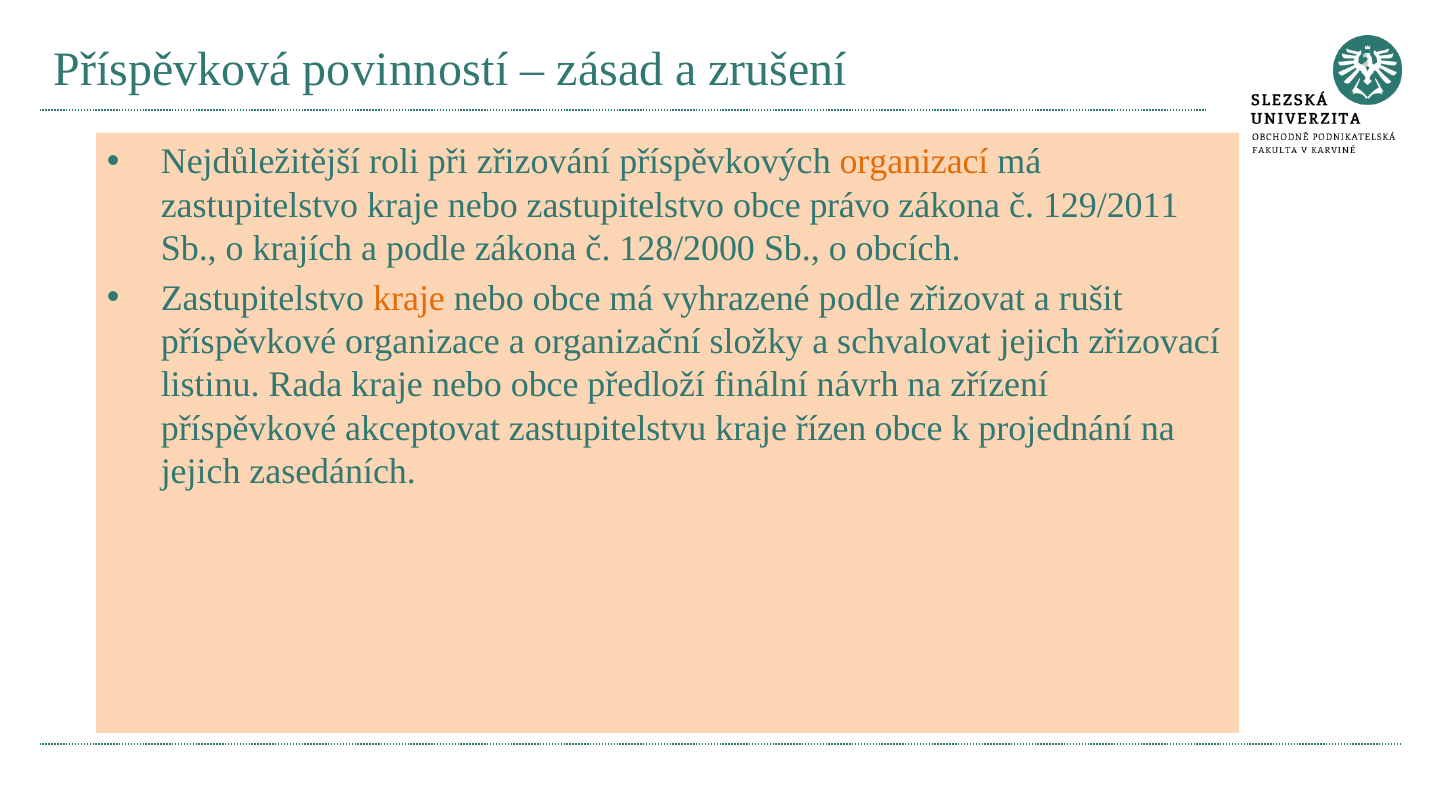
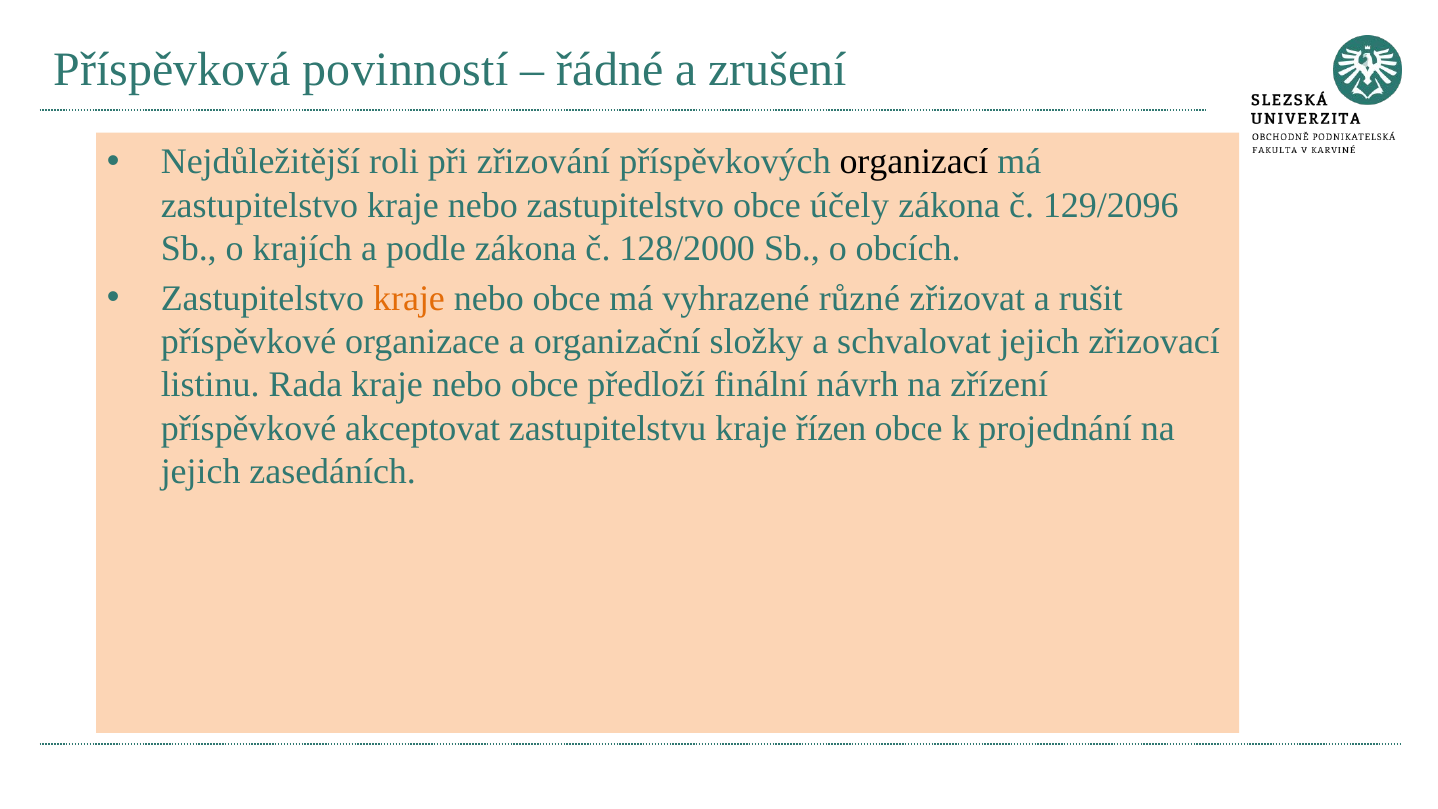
zásad: zásad -> řádné
organizací colour: orange -> black
právo: právo -> účely
129/2011: 129/2011 -> 129/2096
vyhrazené podle: podle -> různé
